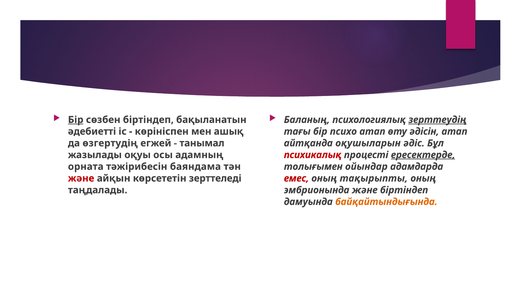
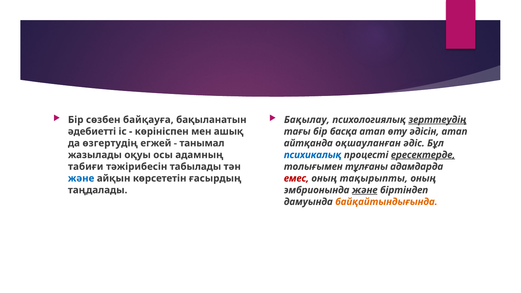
Бір at (76, 120) underline: present -> none
сөзбен біртіндеп: біртіндеп -> байқауға
Баланың: Баланың -> Бақылау
психо: психо -> басқа
оқушыларын: оқушыларын -> оқшауланған
психикалық colour: red -> blue
орната: орната -> табиғи
баяндама: баяндама -> табылады
ойындар: ойындар -> тұлғаны
және at (81, 178) colour: red -> blue
зерттеледі: зерттеледі -> ғасырдың
және at (365, 190) underline: none -> present
